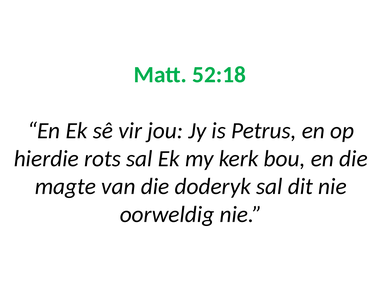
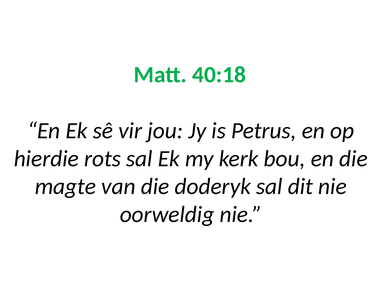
52:18: 52:18 -> 40:18
